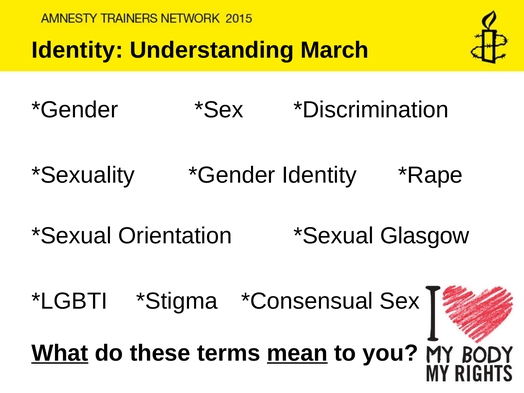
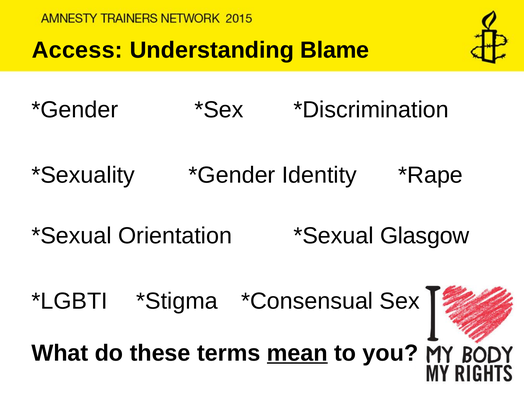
Identity at (77, 50): Identity -> Access
March: March -> Blame
What underline: present -> none
